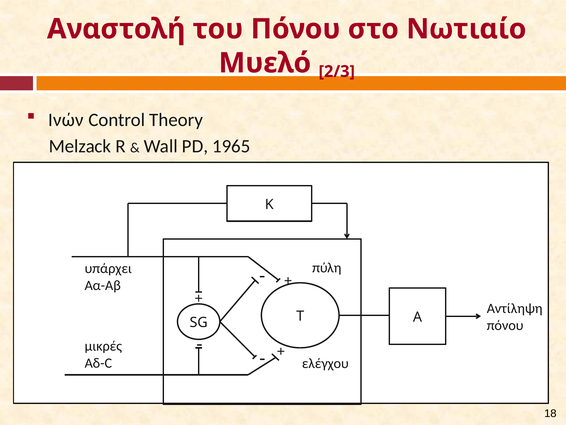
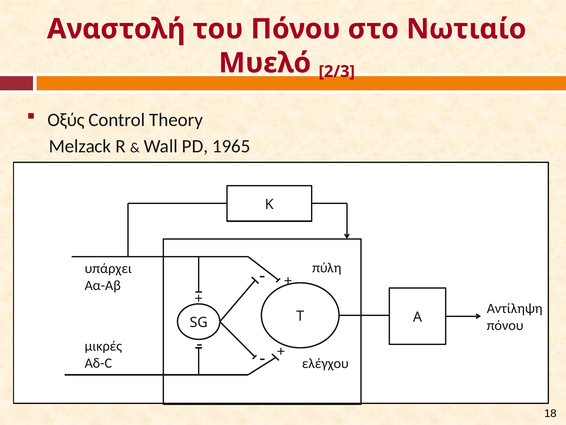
Ινών: Ινών -> Οξύς
